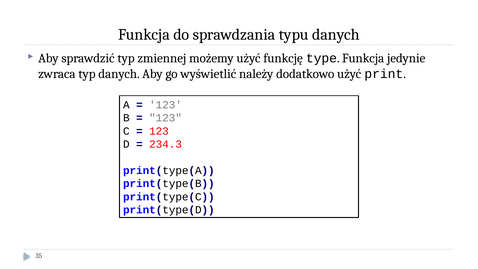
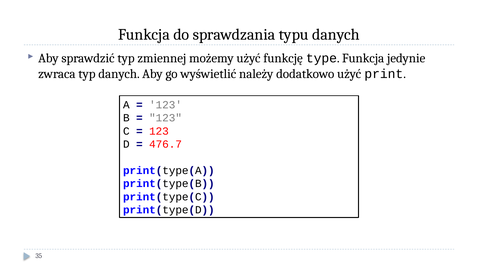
234.3: 234.3 -> 476.7
